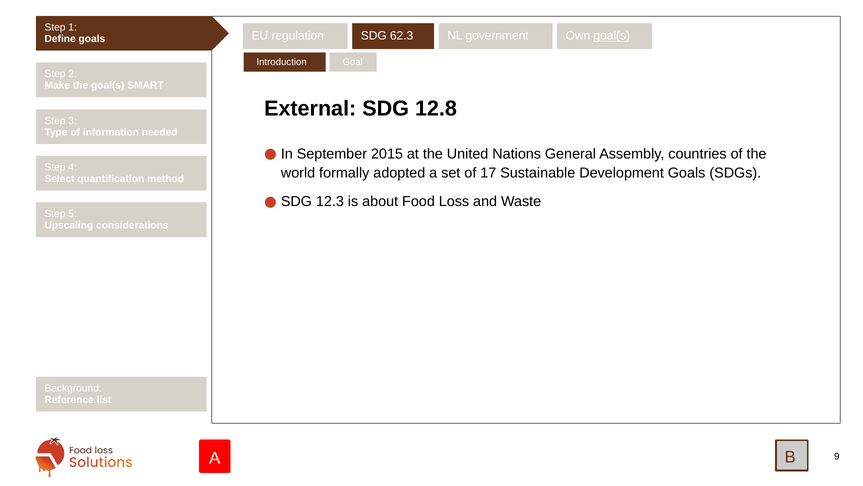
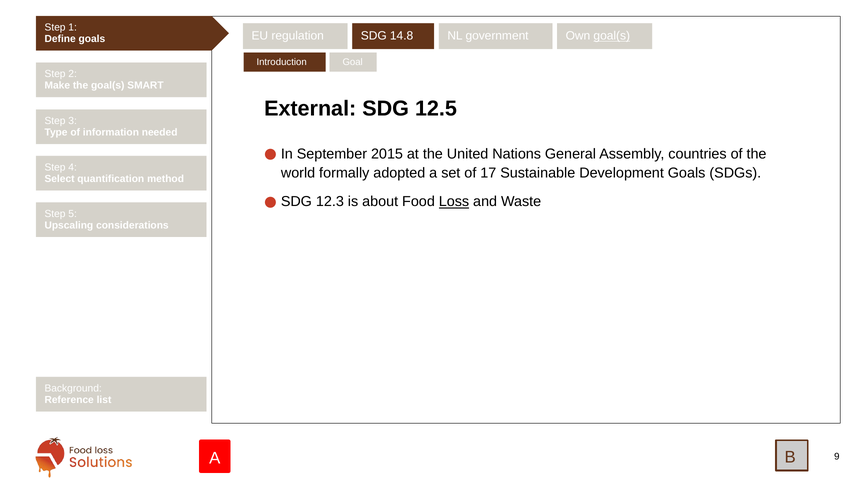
62.3: 62.3 -> 14.8
12.8: 12.8 -> 12.5
Loss underline: none -> present
